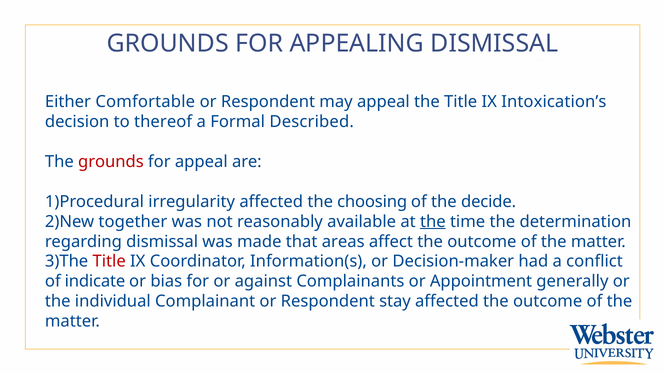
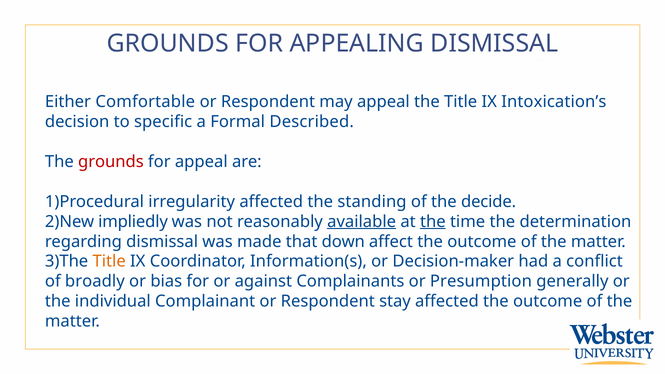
thereof: thereof -> specific
choosing: choosing -> standing
together: together -> impliedly
available underline: none -> present
areas: areas -> down
Title at (109, 262) colour: red -> orange
indicate: indicate -> broadly
Appointment: Appointment -> Presumption
